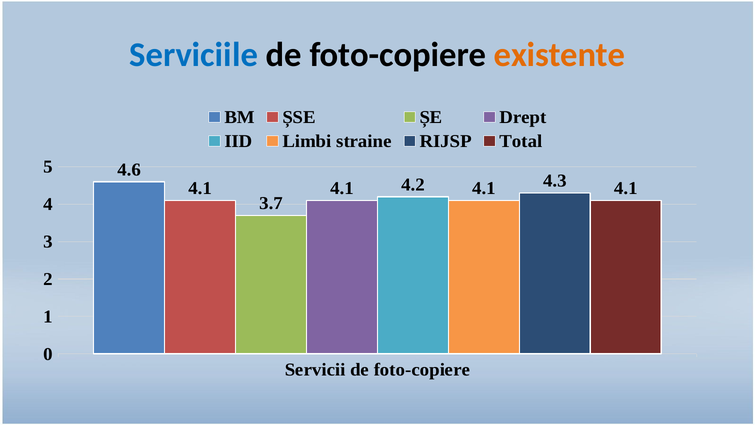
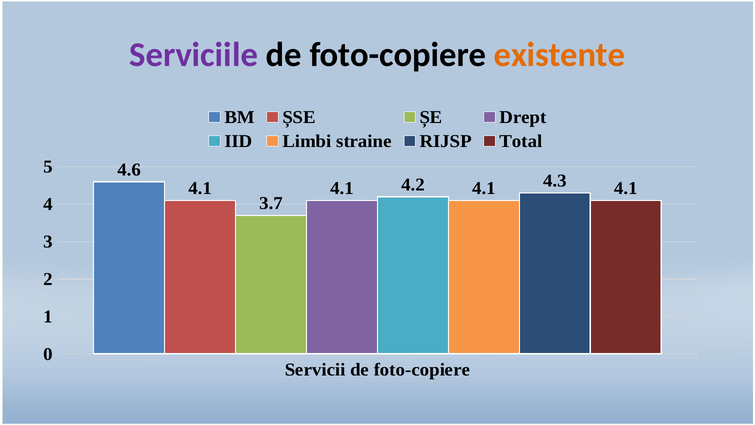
Serviciile colour: blue -> purple
